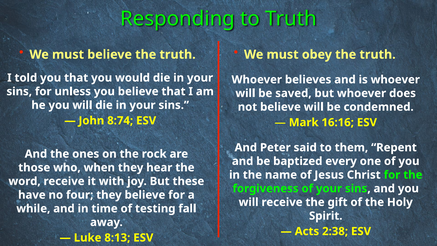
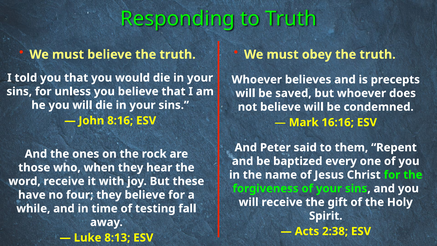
is whoever: whoever -> precepts
8:74: 8:74 -> 8:16
